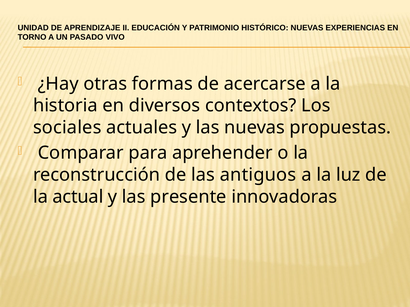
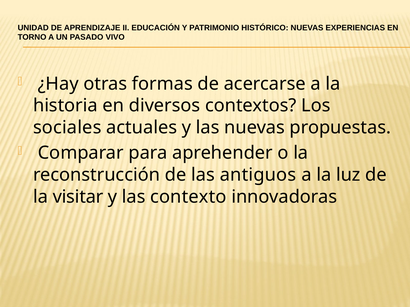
actual: actual -> visitar
presente: presente -> contexto
